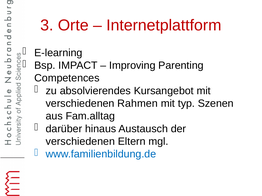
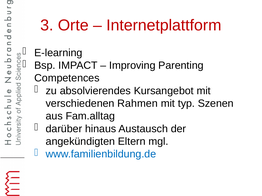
verschiedenen at (80, 142): verschiedenen -> angekündigten
